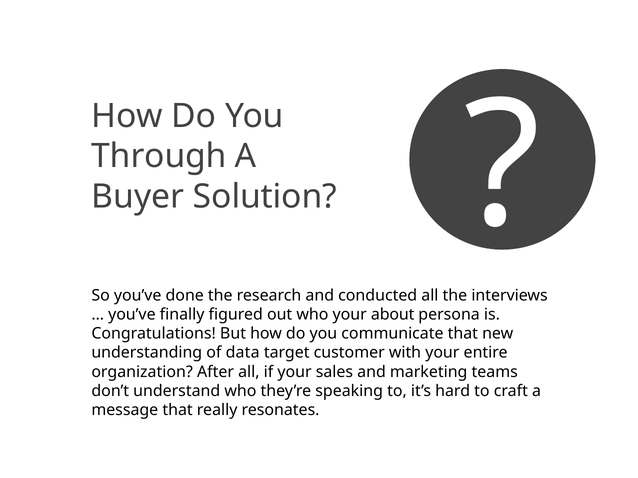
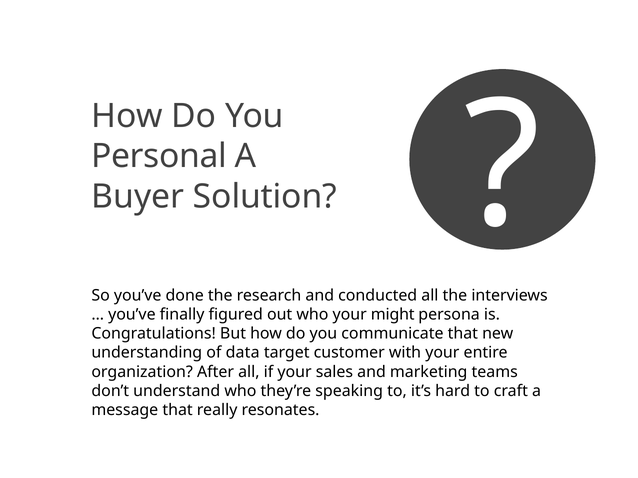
Through: Through -> Personal
about: about -> might
